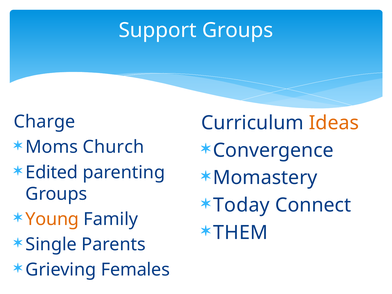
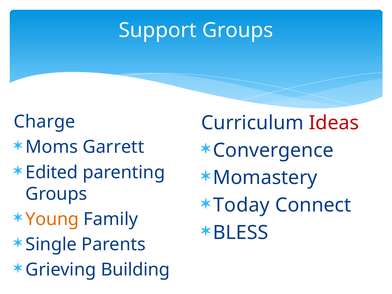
Ideas colour: orange -> red
Church: Church -> Garrett
THEM: THEM -> BLESS
Females: Females -> Building
